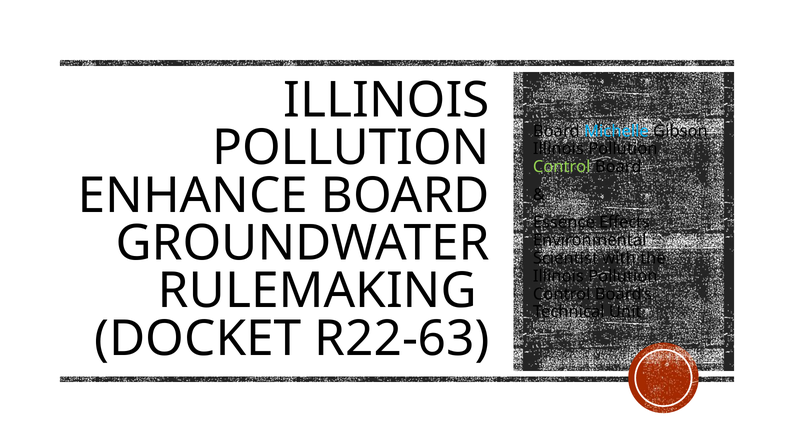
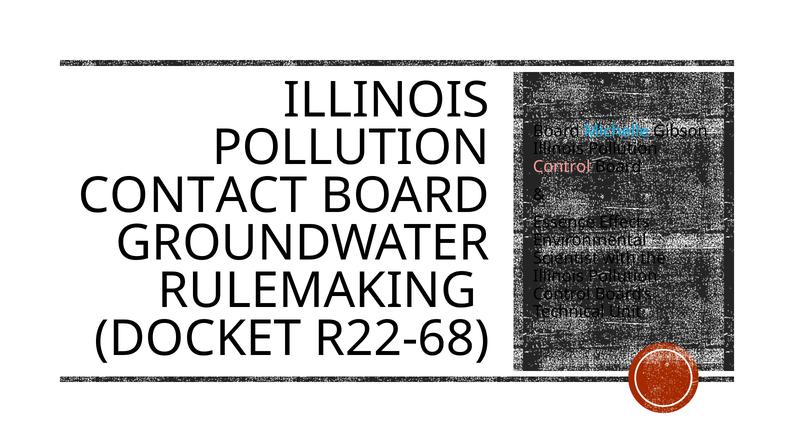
Control at (562, 167) colour: light green -> pink
ENHANCE: ENHANCE -> CONTACT
R22-63: R22-63 -> R22-68
